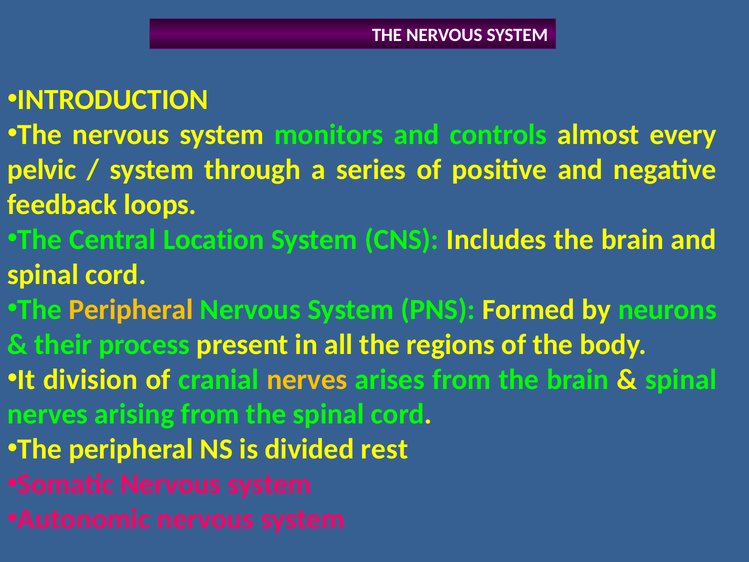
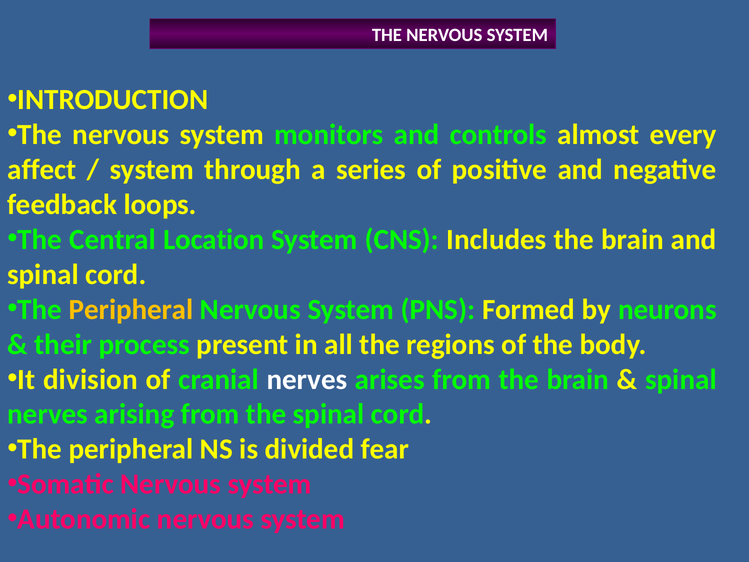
pelvic: pelvic -> affect
nerves at (307, 379) colour: yellow -> white
rest: rest -> fear
